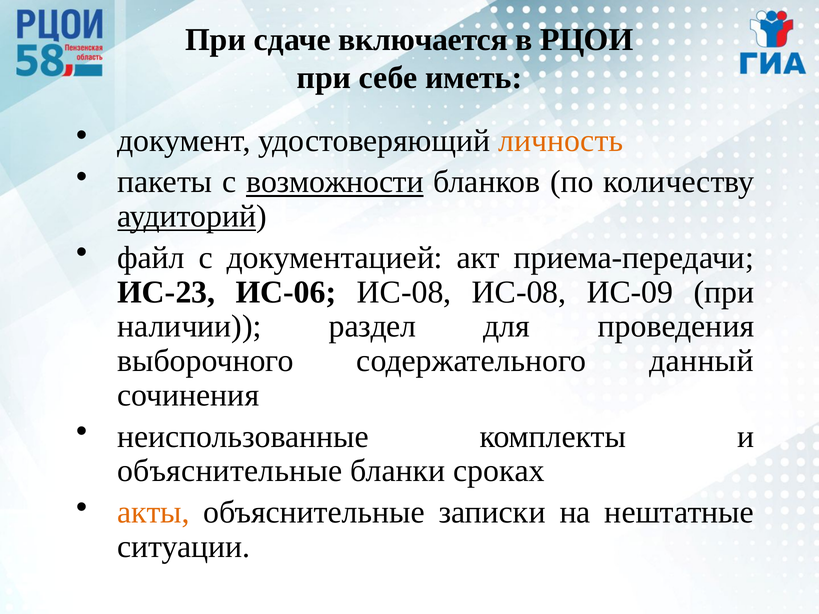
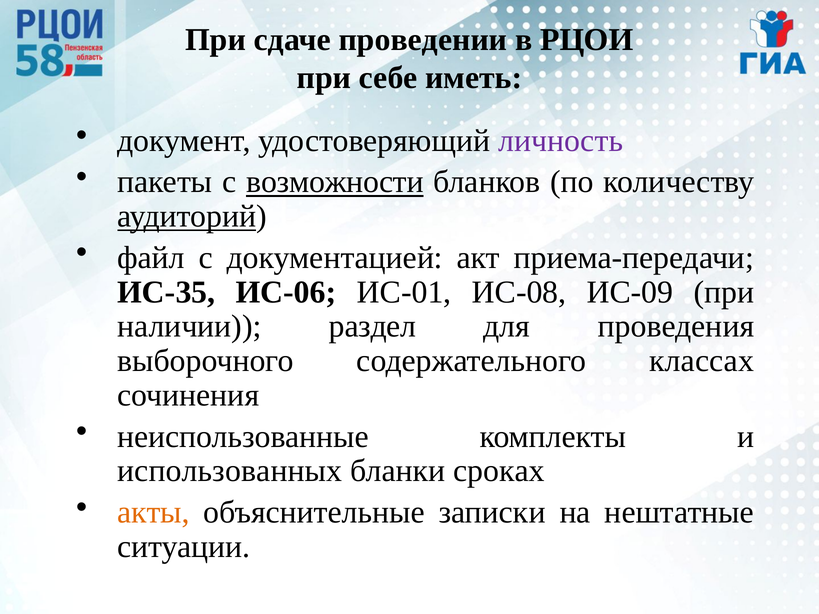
включается: включается -> проведении
личность colour: orange -> purple
ИС-23: ИС-23 -> ИС-35
ИС-06 ИС-08: ИС-08 -> ИС-01
данный: данный -> классах
объяснительные at (230, 471): объяснительные -> использованных
